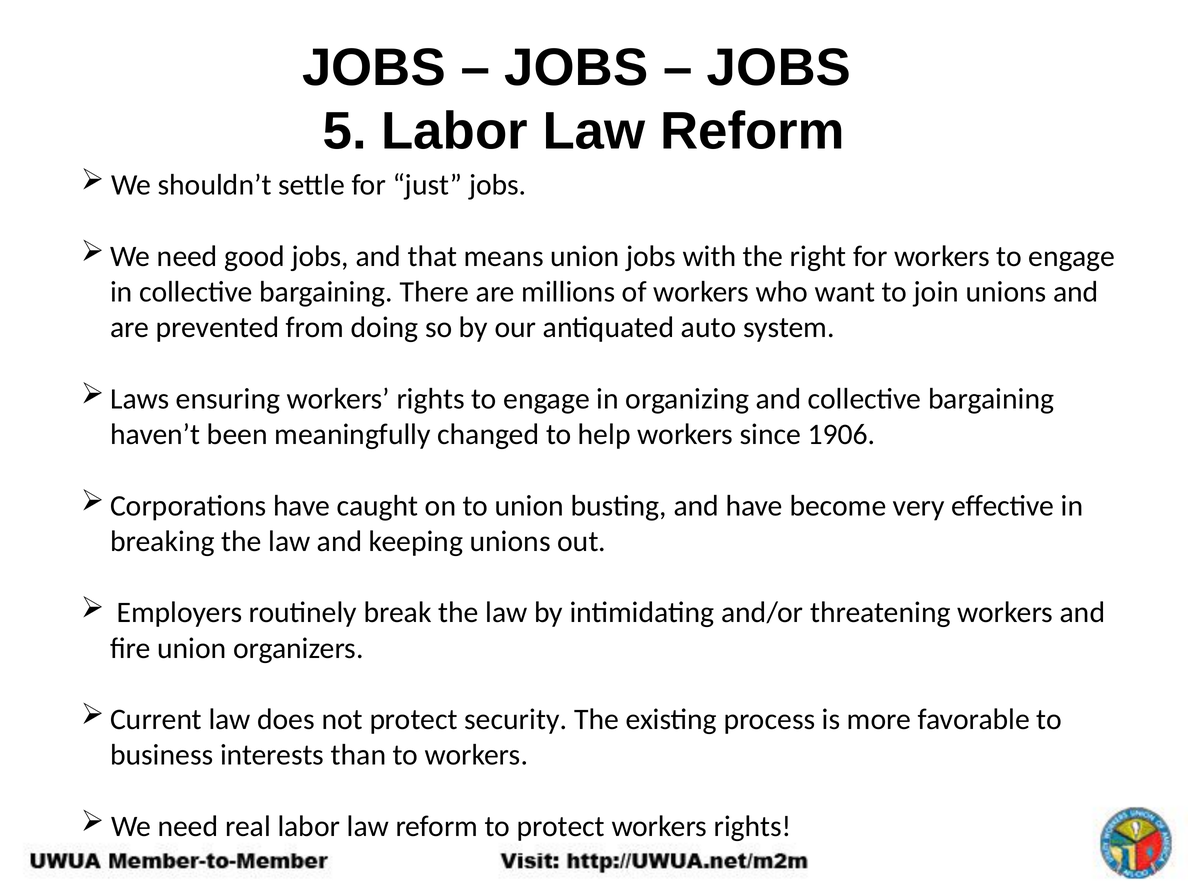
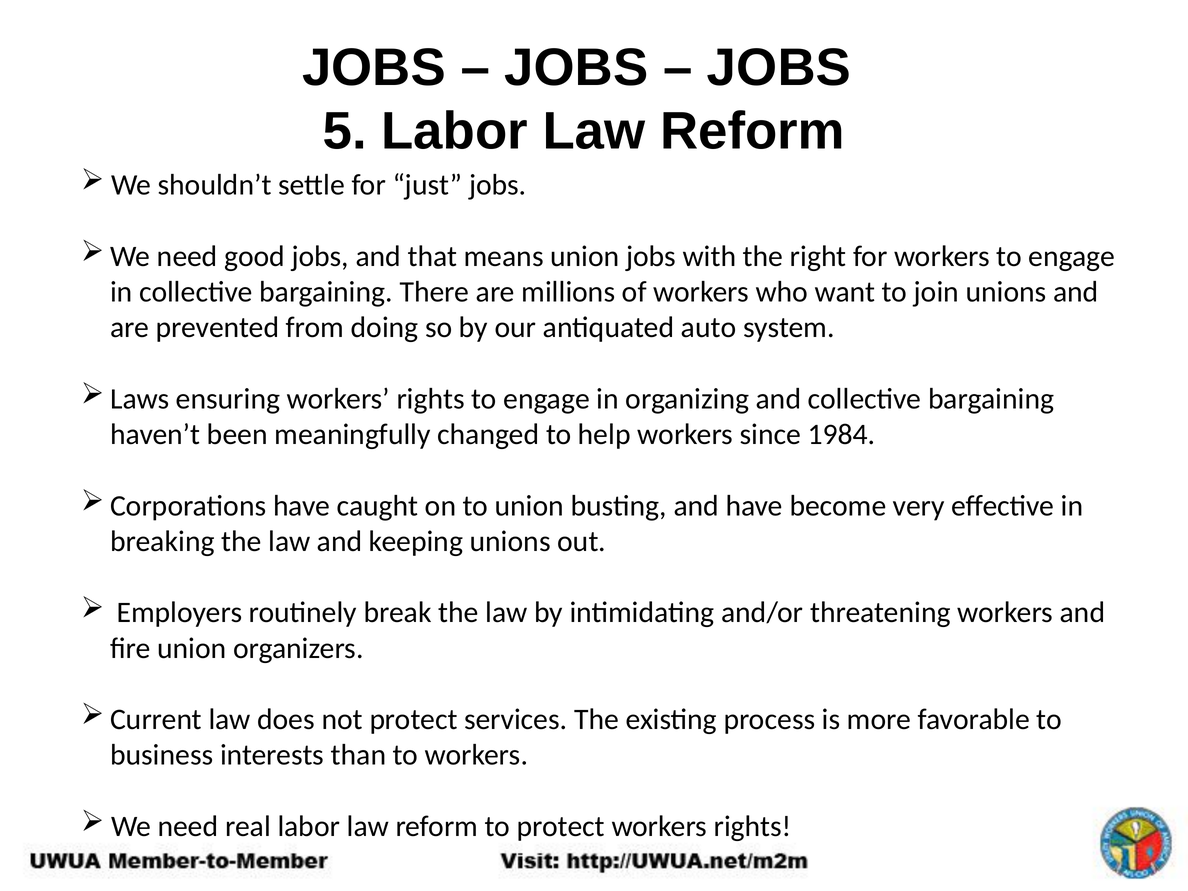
1906: 1906 -> 1984
security: security -> services
